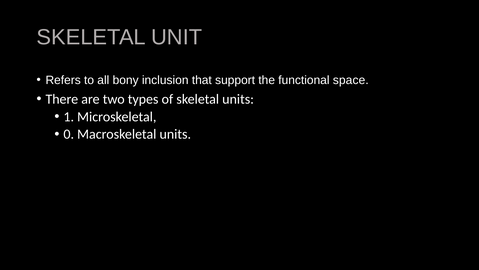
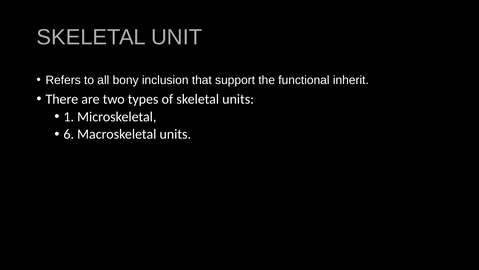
space: space -> inherit
0: 0 -> 6
